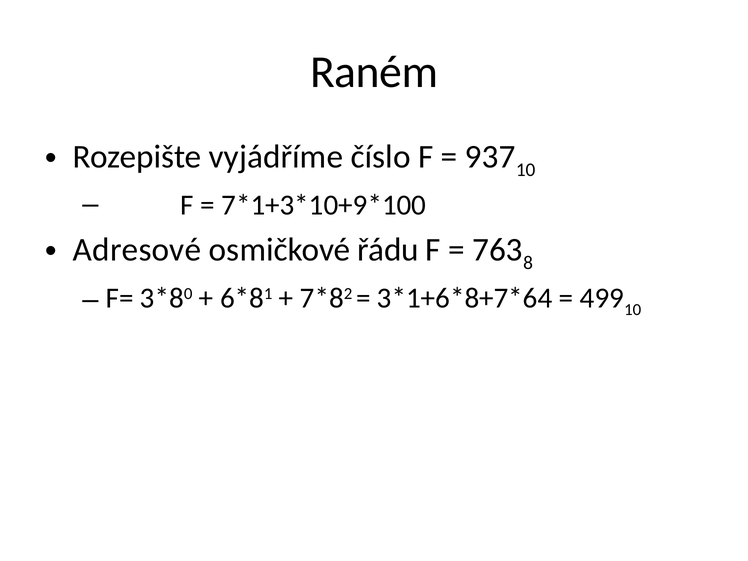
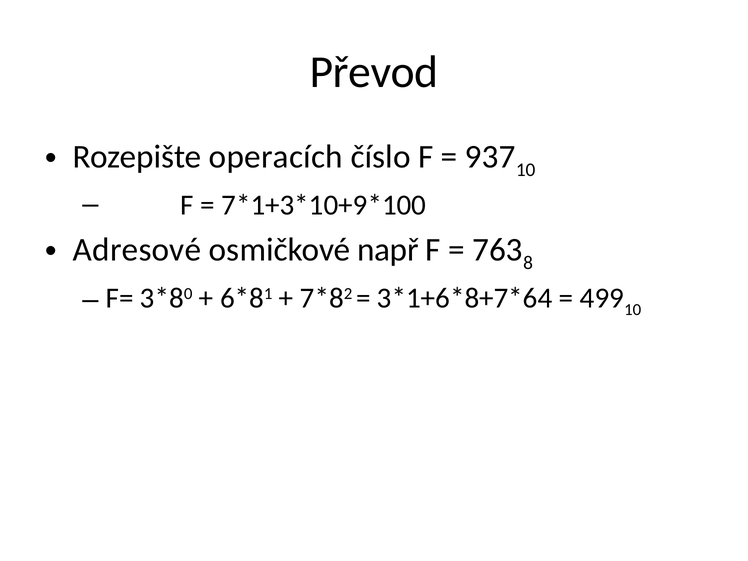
Raném: Raném -> Převod
vyjádříme: vyjádříme -> operacích
řádu: řádu -> např
